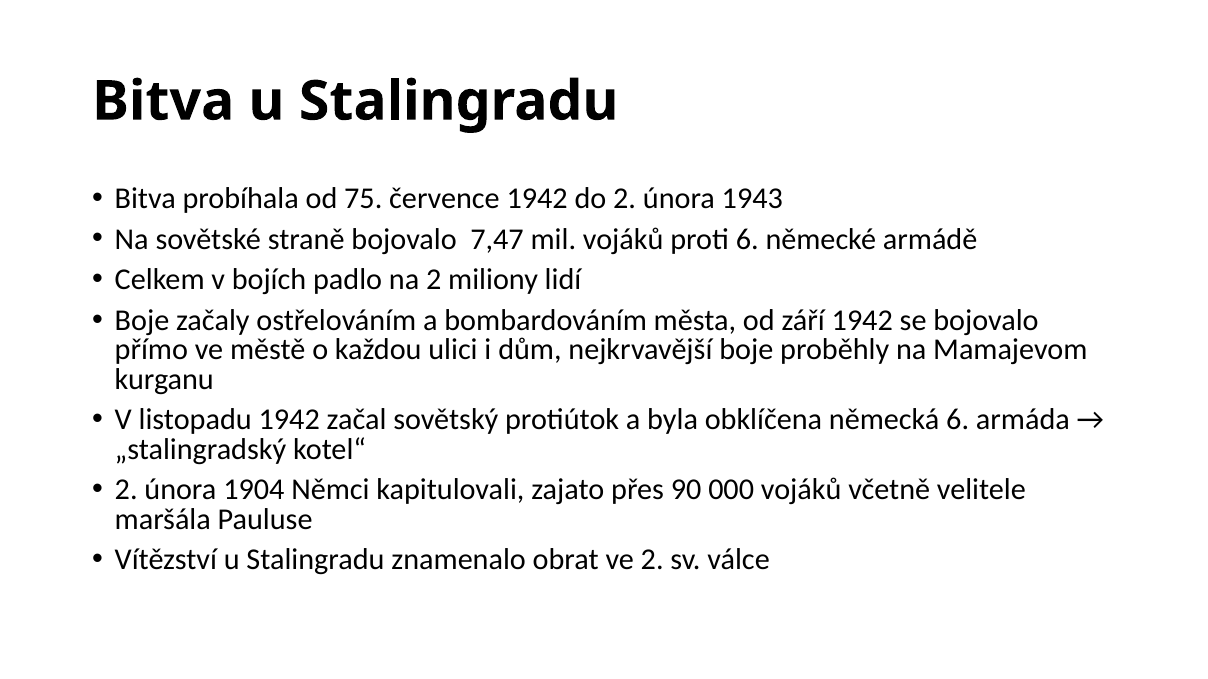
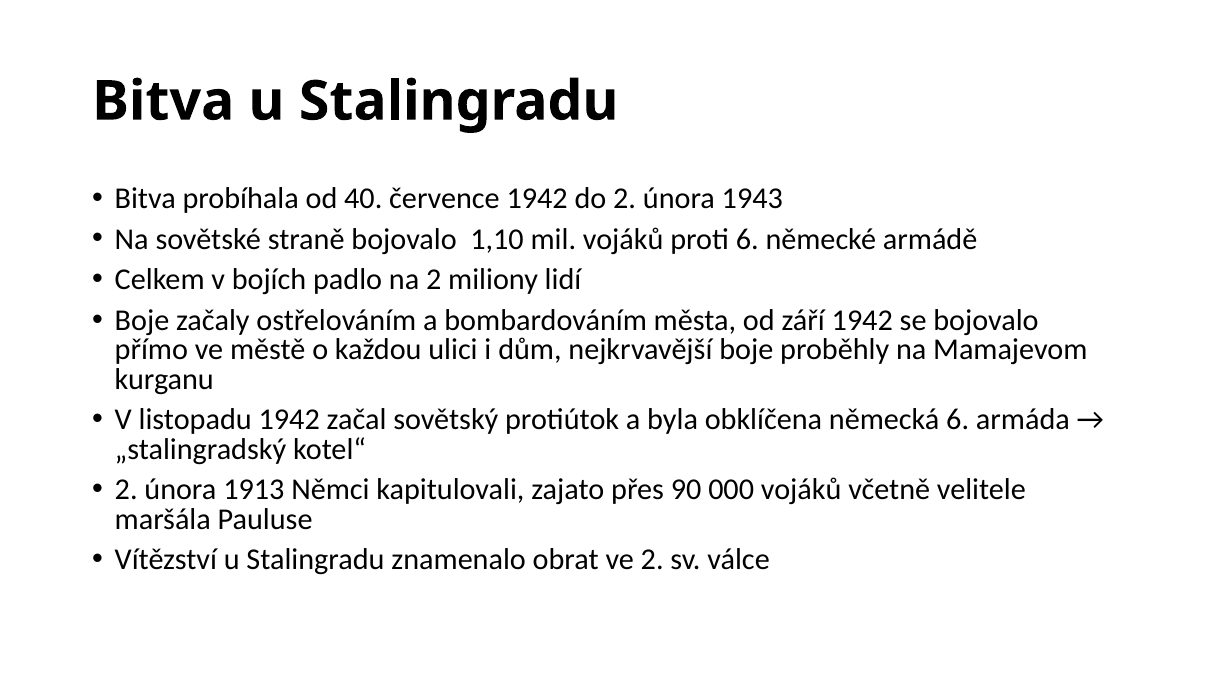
75: 75 -> 40
7,47: 7,47 -> 1,10
1904: 1904 -> 1913
